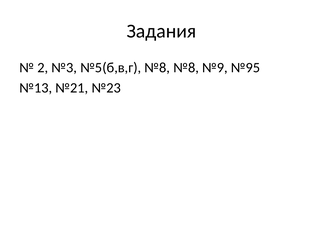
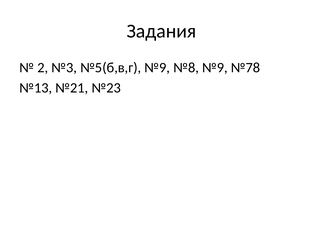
№5(б,в,г №8: №8 -> №9
№95: №95 -> №78
